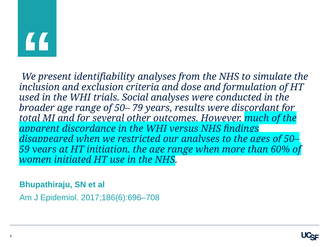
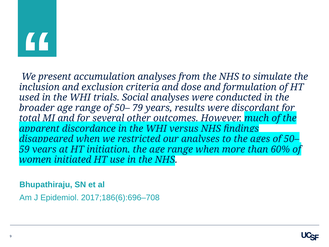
identifiability: identifiability -> accumulation
